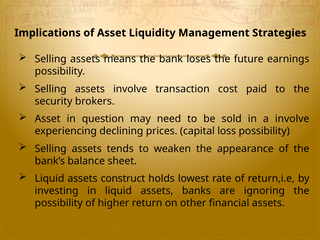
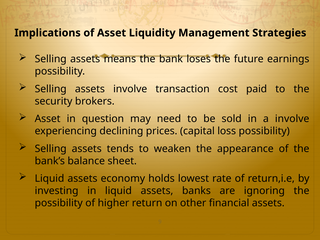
construct: construct -> economy
